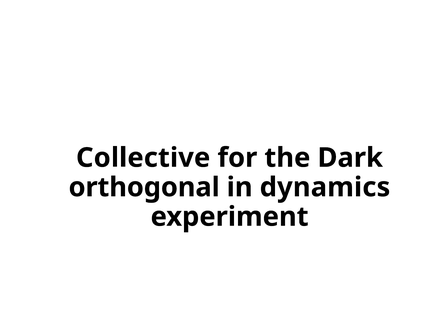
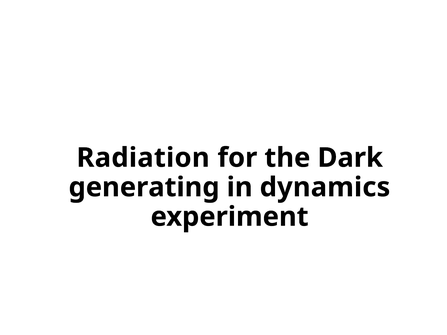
Collective: Collective -> Radiation
orthogonal: orthogonal -> generating
